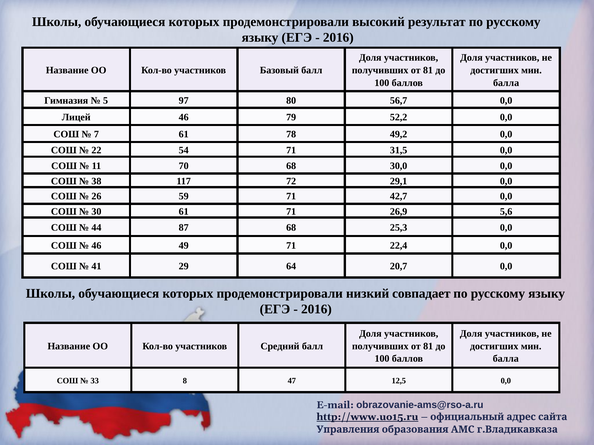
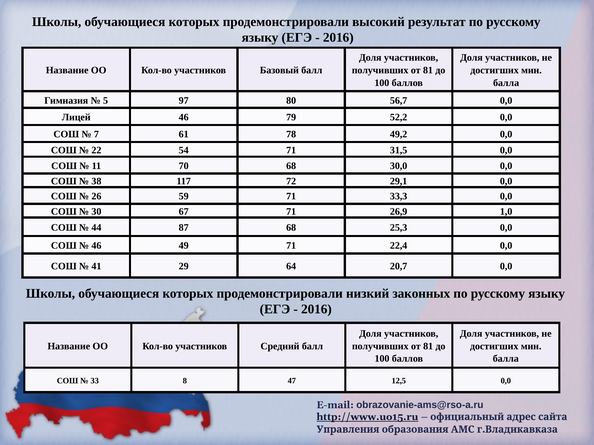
42,7: 42,7 -> 33,3
30 61: 61 -> 67
5,6: 5,6 -> 1,0
совпадает: совпадает -> законных
